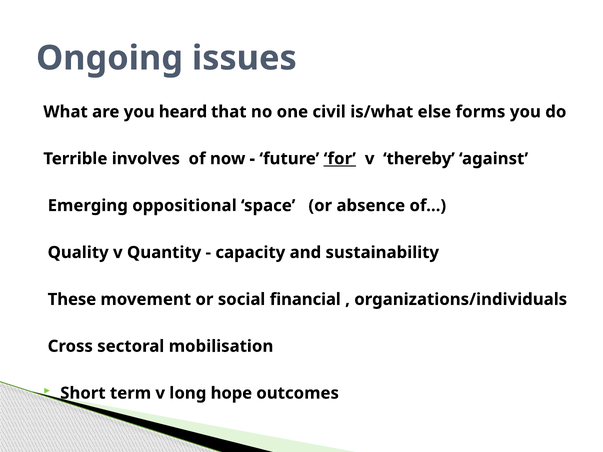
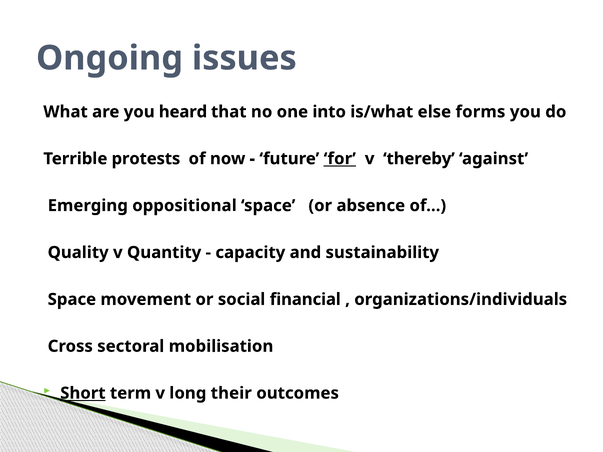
civil: civil -> into
involves: involves -> protests
These at (72, 300): These -> Space
Short underline: none -> present
hope: hope -> their
